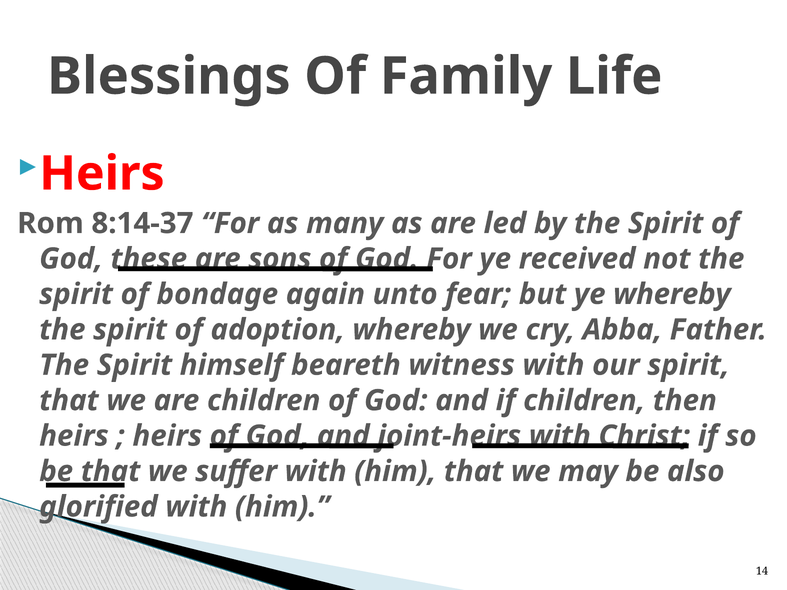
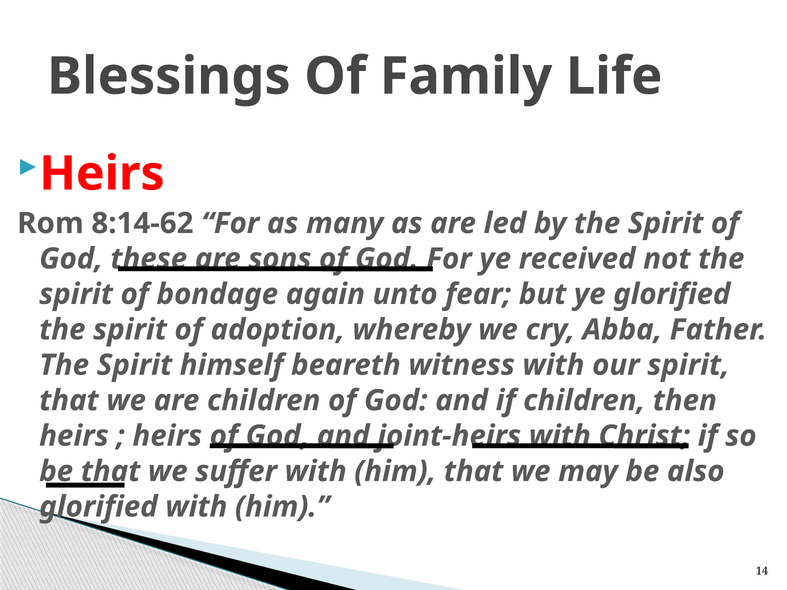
8:14-37: 8:14-37 -> 8:14-62
ye whereby: whereby -> glorified
